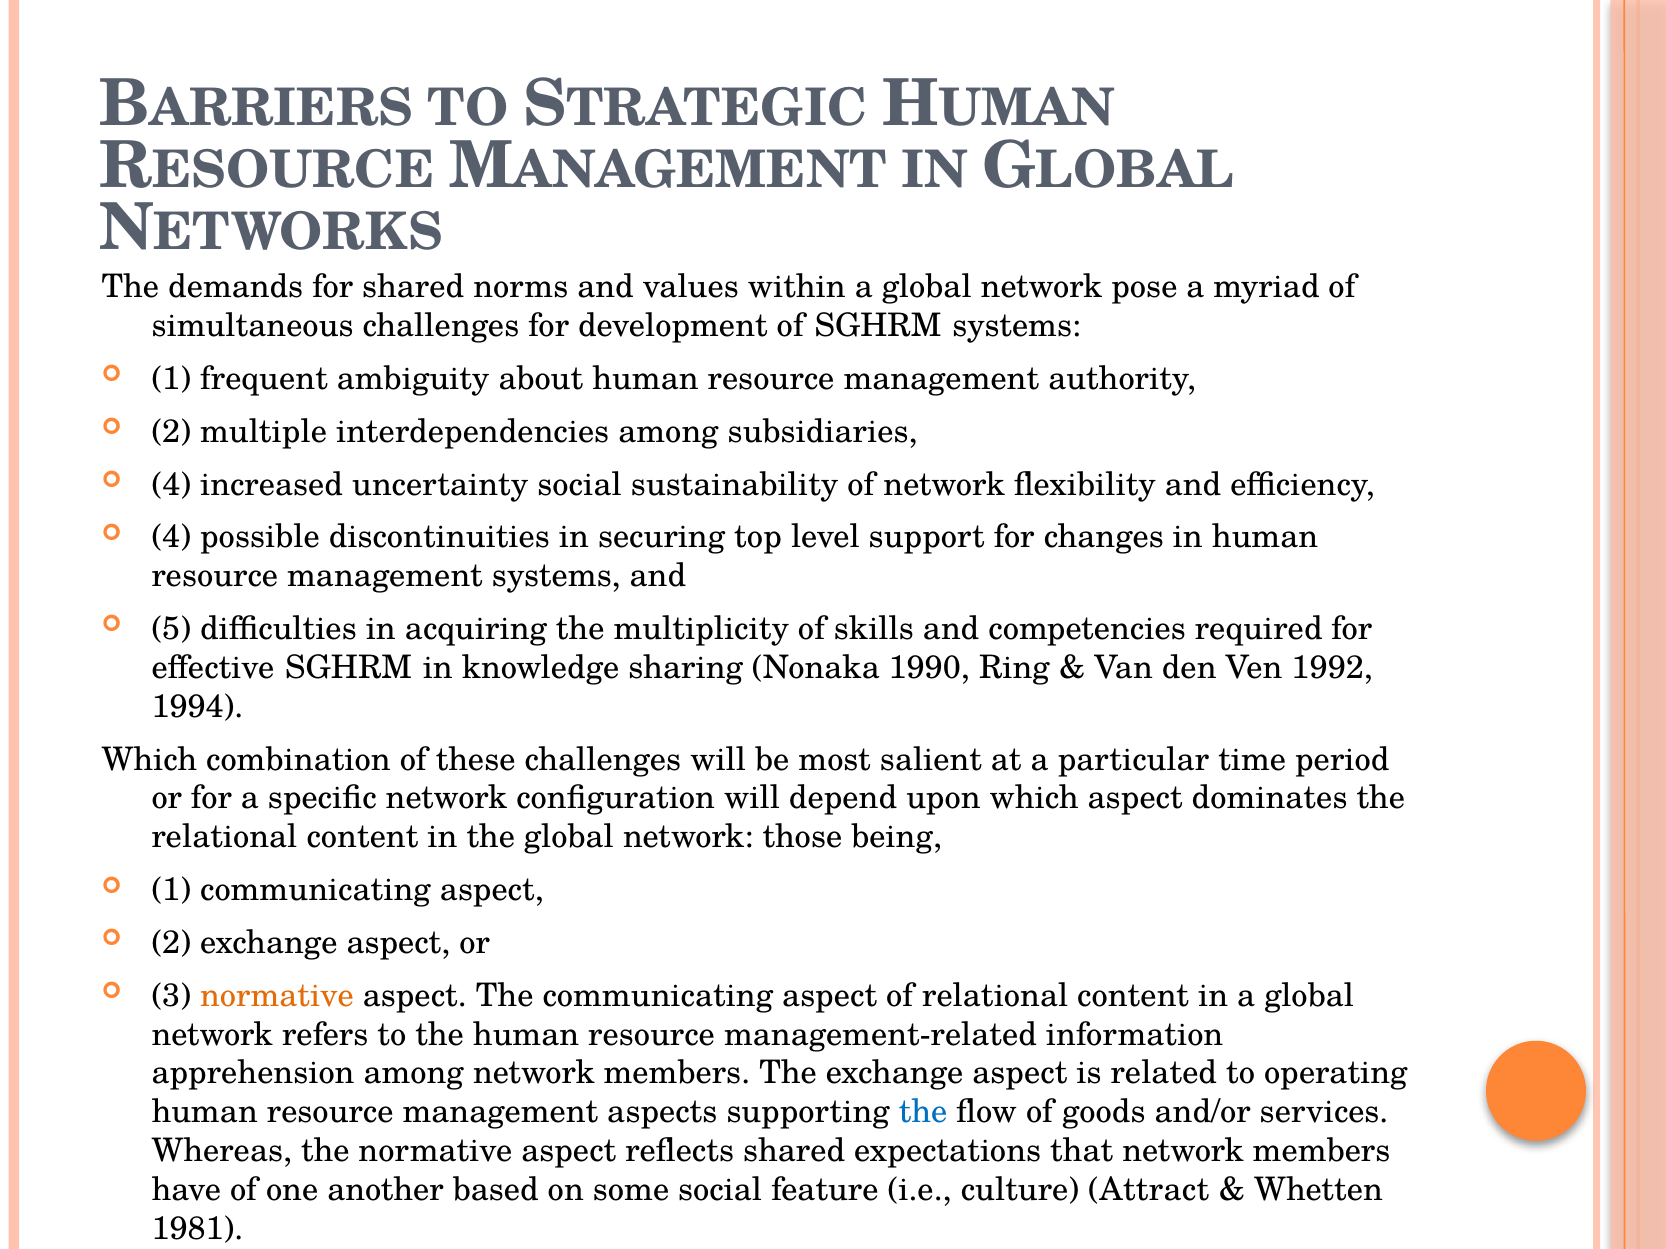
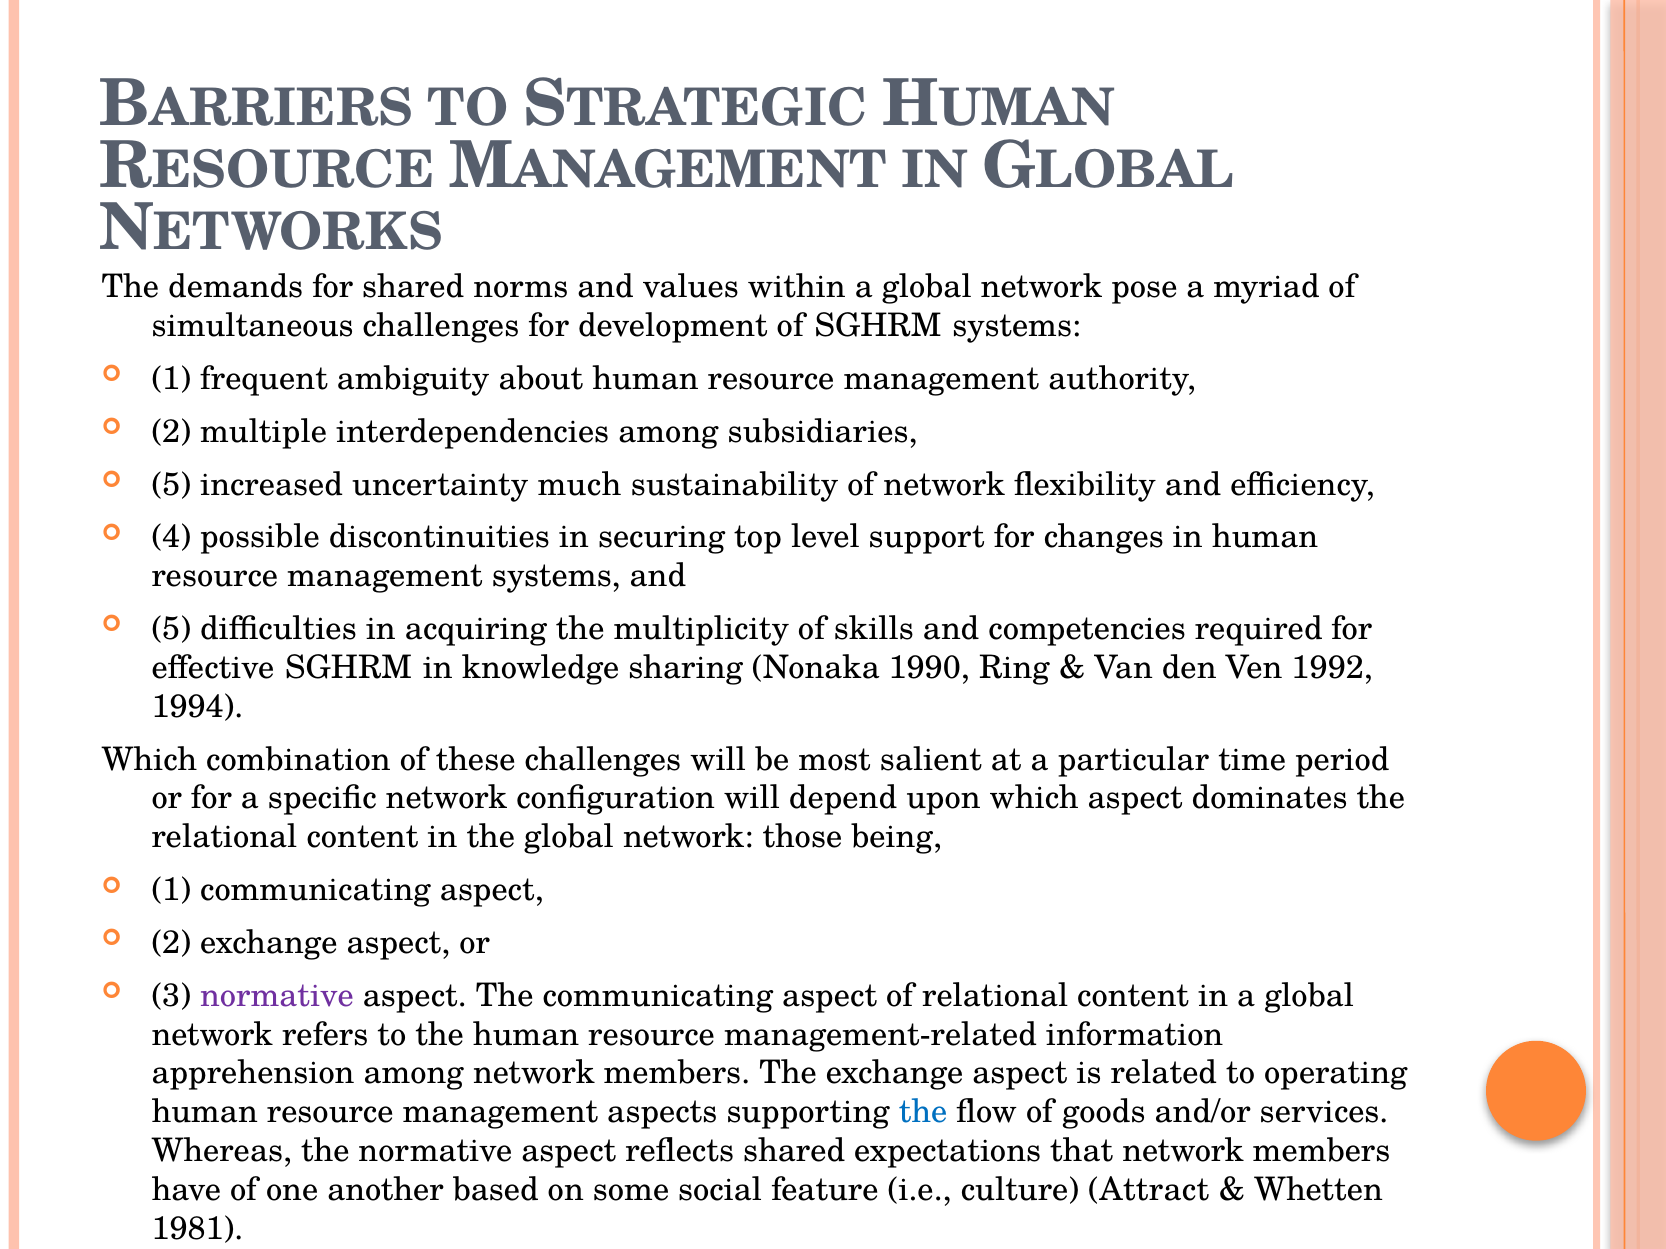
4 at (171, 485): 4 -> 5
uncertainty social: social -> much
normative at (277, 996) colour: orange -> purple
